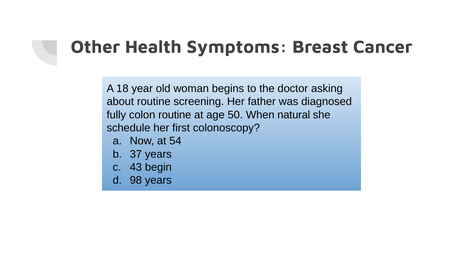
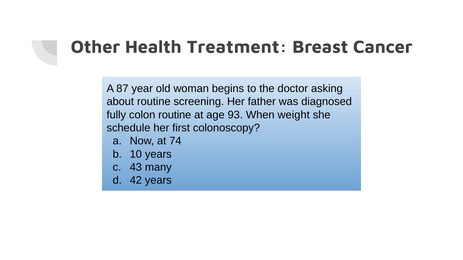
Symptoms: Symptoms -> Treatment
18: 18 -> 87
50: 50 -> 93
natural: natural -> weight
54: 54 -> 74
37: 37 -> 10
begin: begin -> many
98: 98 -> 42
